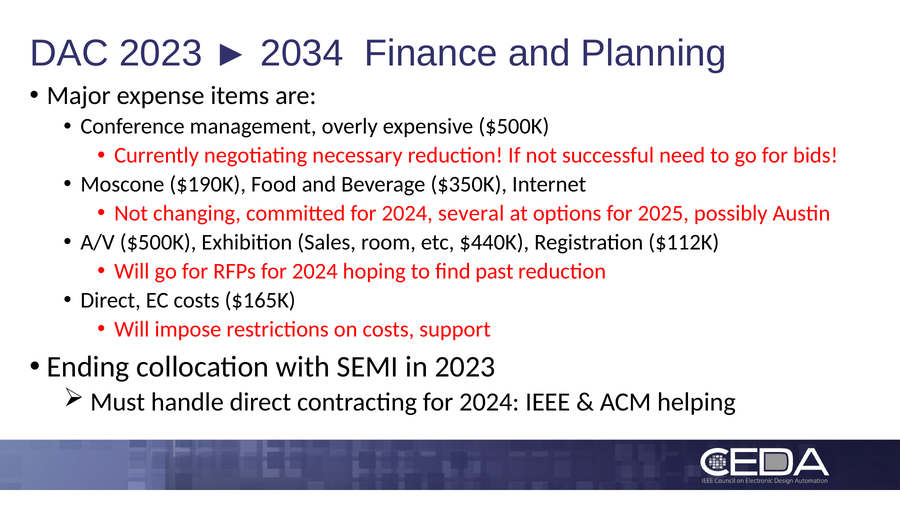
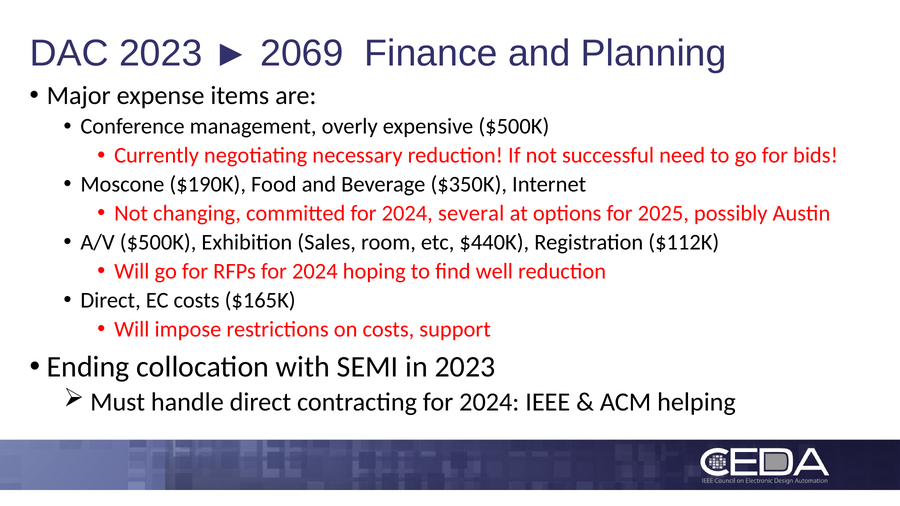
2034: 2034 -> 2069
past: past -> well
